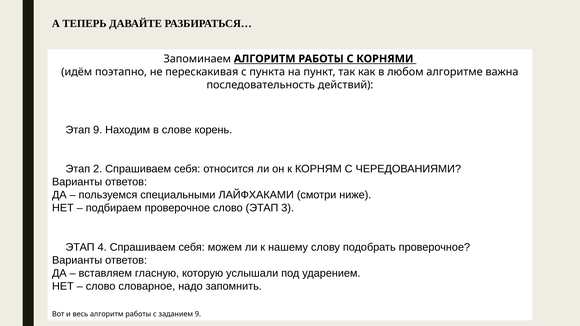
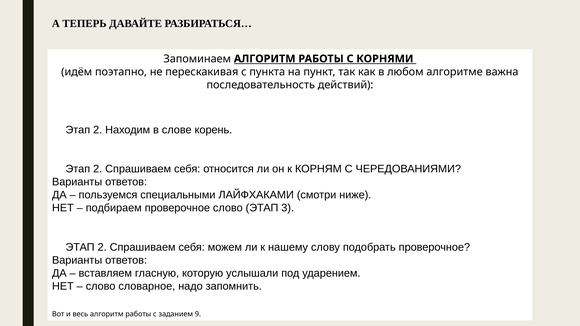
9 at (98, 130): 9 -> 2
4 at (102, 247): 4 -> 2
